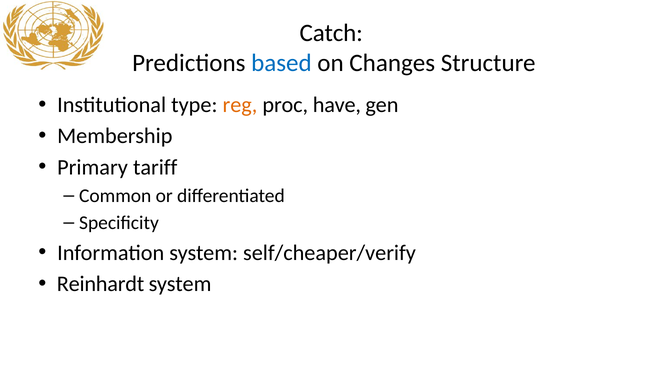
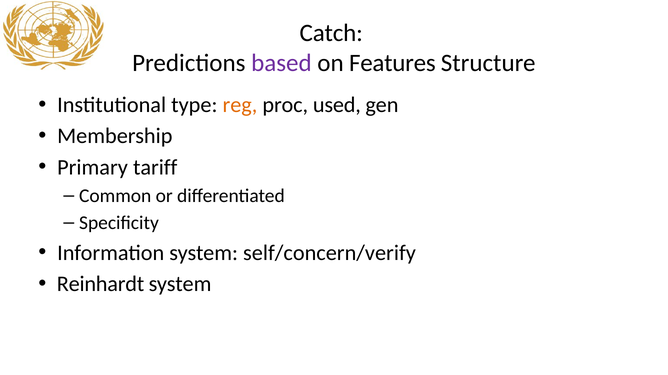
based colour: blue -> purple
Changes: Changes -> Features
have: have -> used
self/cheaper/verify: self/cheaper/verify -> self/concern/verify
